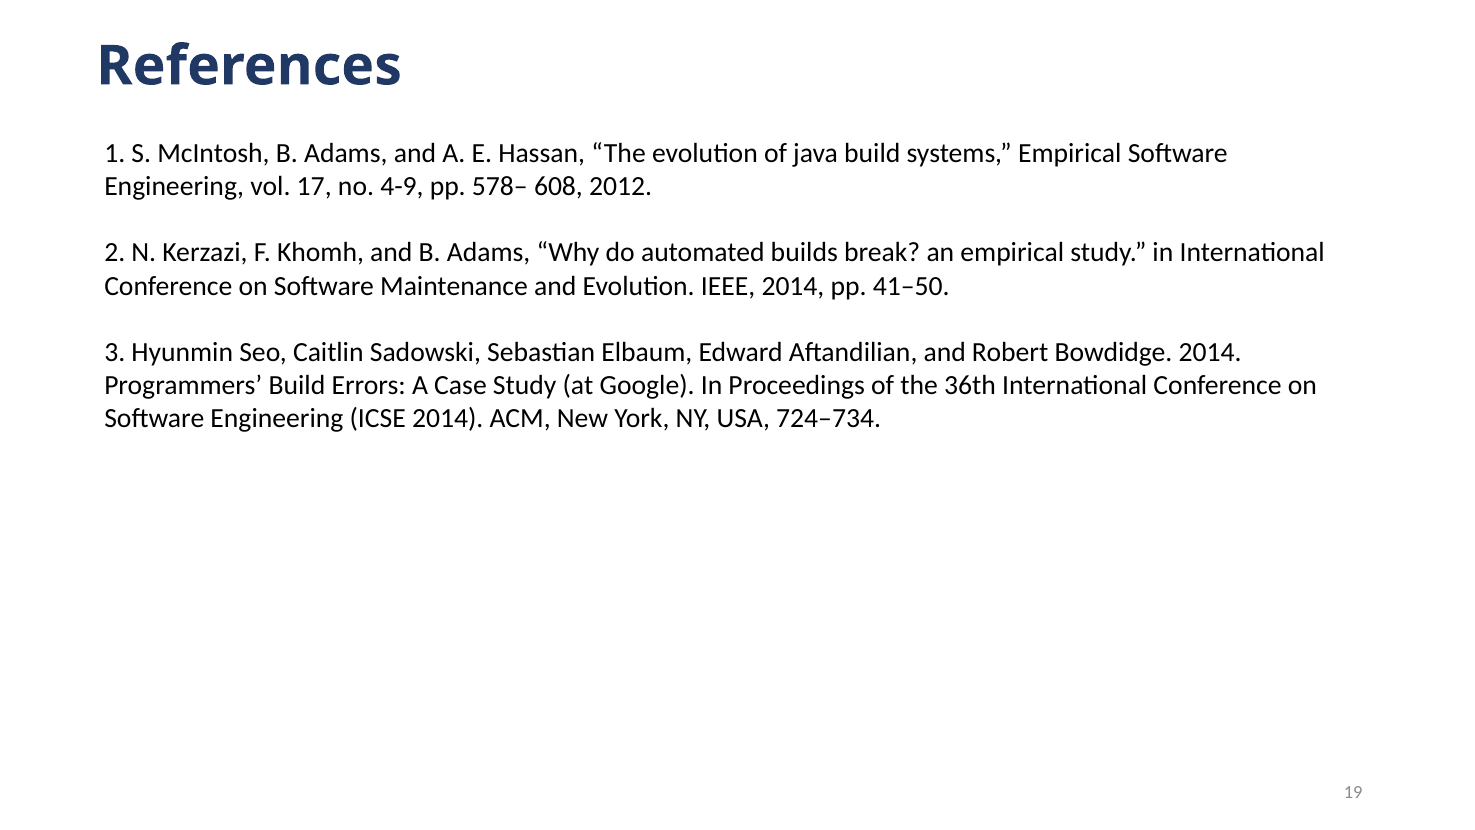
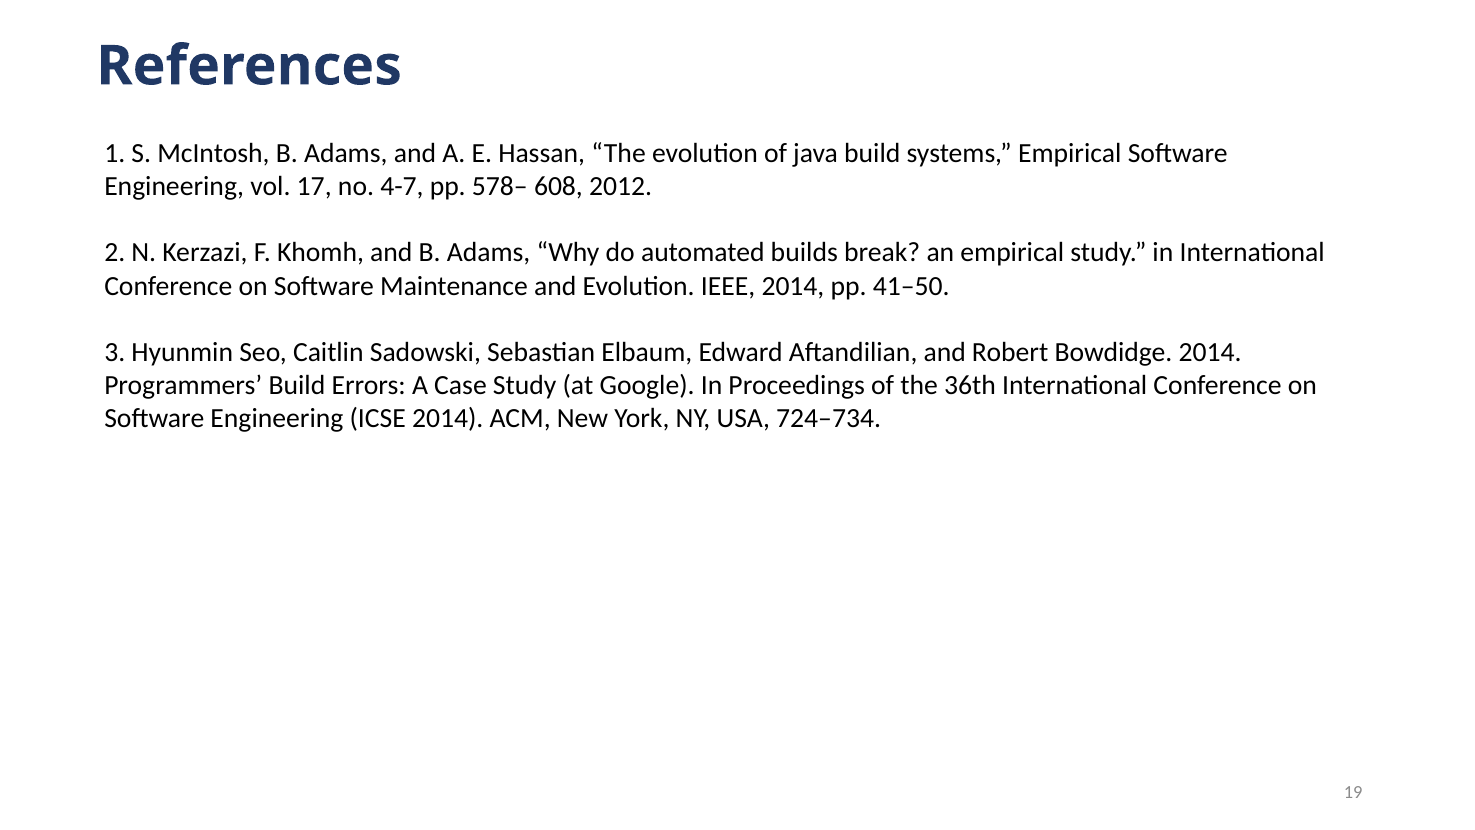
4-9: 4-9 -> 4-7
